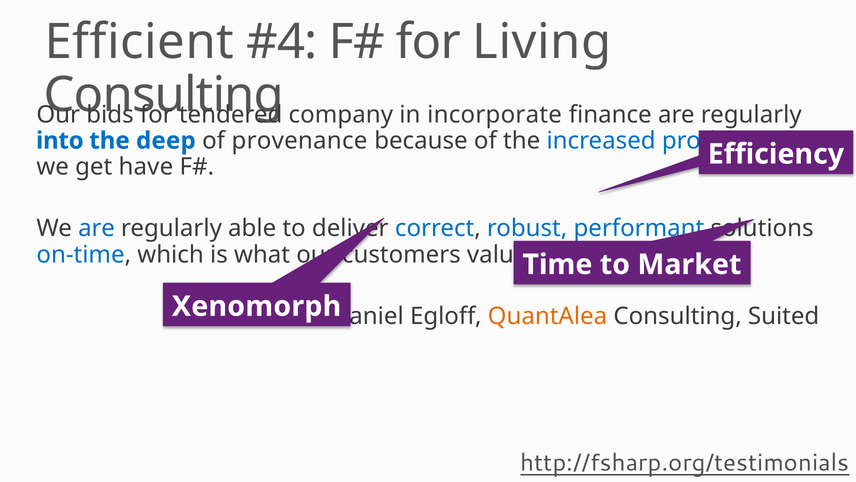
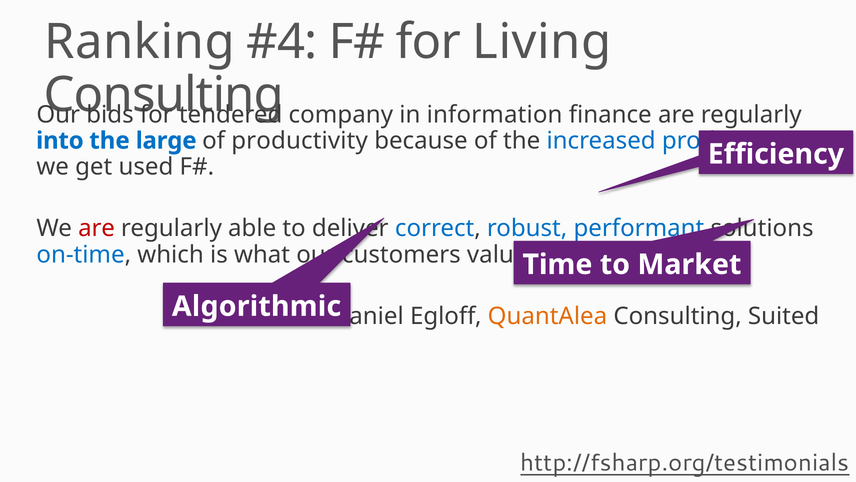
Efficient: Efficient -> Ranking
incorporate: incorporate -> information
deep: deep -> large
of provenance: provenance -> productivity
have: have -> used
are at (97, 228) colour: blue -> red
Xenomorph: Xenomorph -> Algorithmic
